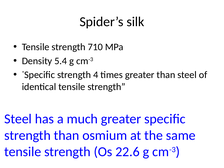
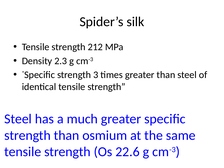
710: 710 -> 212
5.4: 5.4 -> 2.3
4: 4 -> 3
